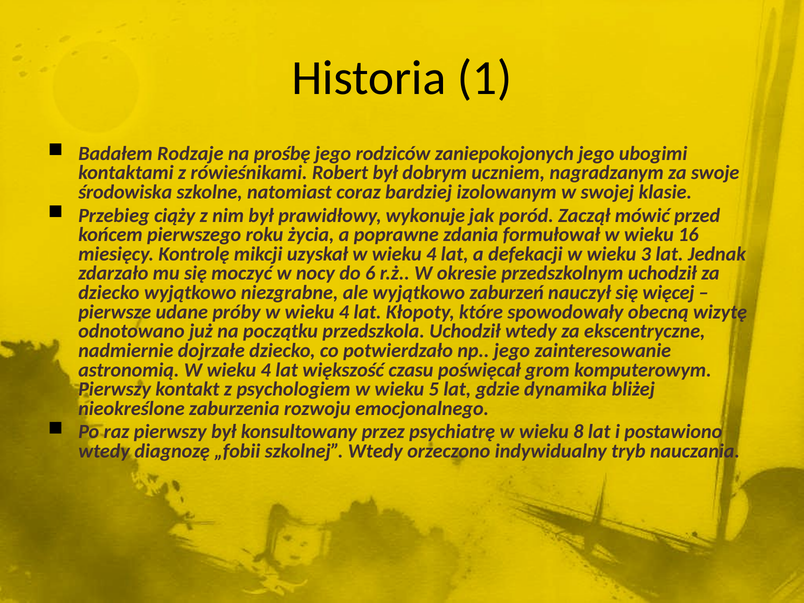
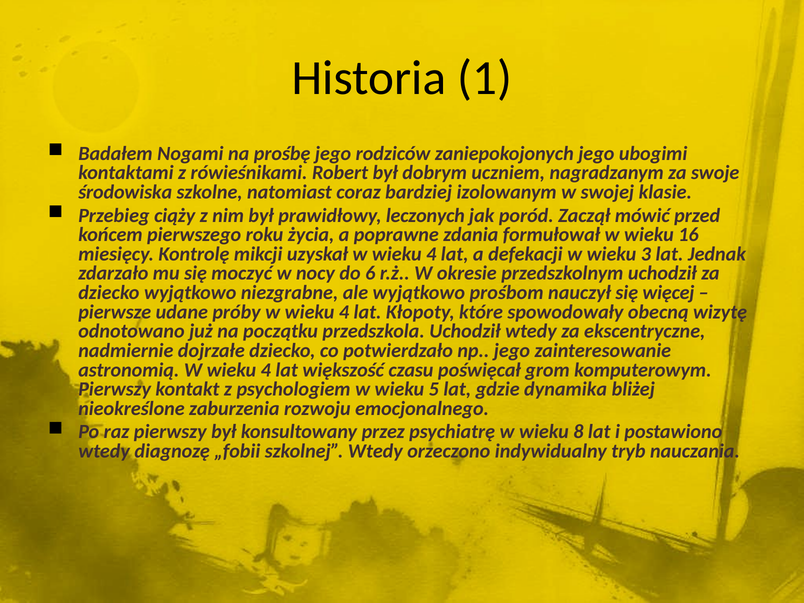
Rodzaje: Rodzaje -> Nogami
wykonuje: wykonuje -> leczonych
zaburzeń: zaburzeń -> prośbom
